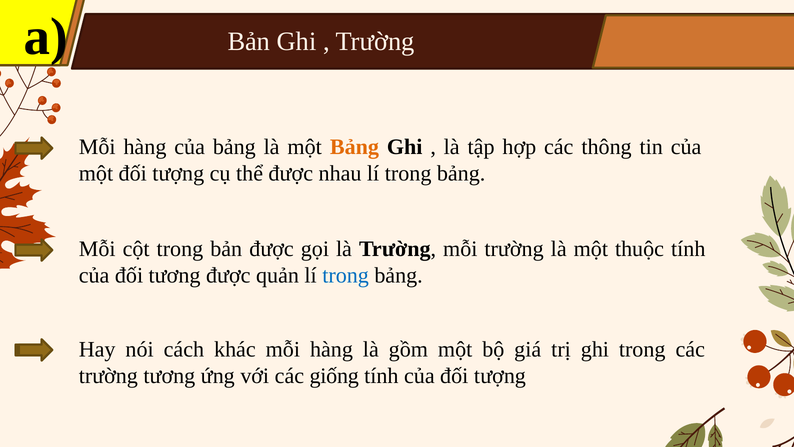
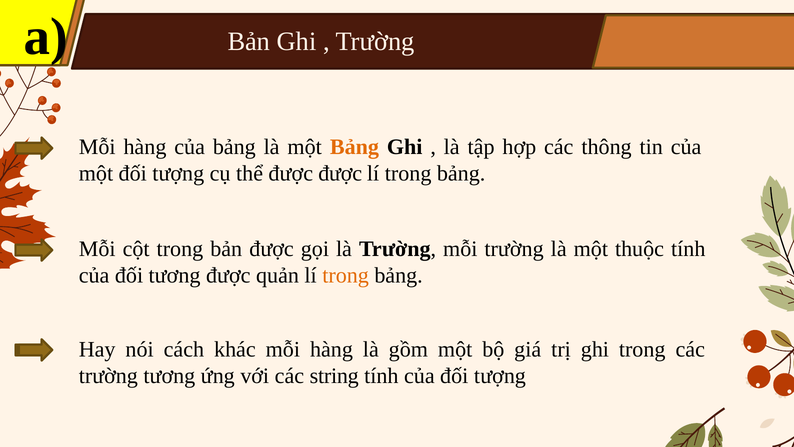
được nhau: nhau -> được
trong at (346, 275) colour: blue -> orange
giống: giống -> string
